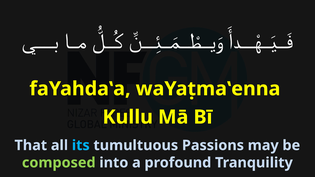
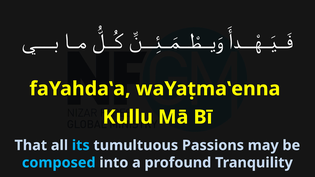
composed colour: light green -> light blue
